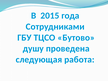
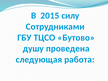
года: года -> силу
